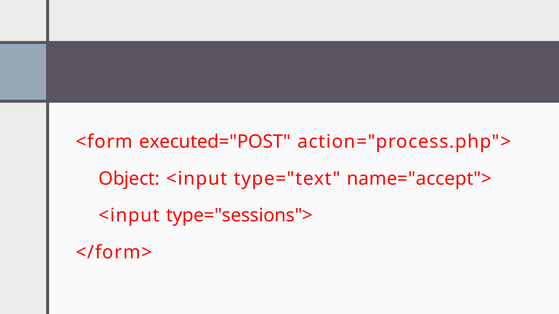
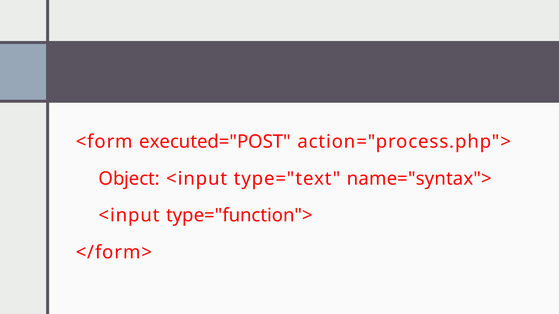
name="accept">: name="accept"> -> name="syntax">
type="sessions">: type="sessions"> -> type="function">
